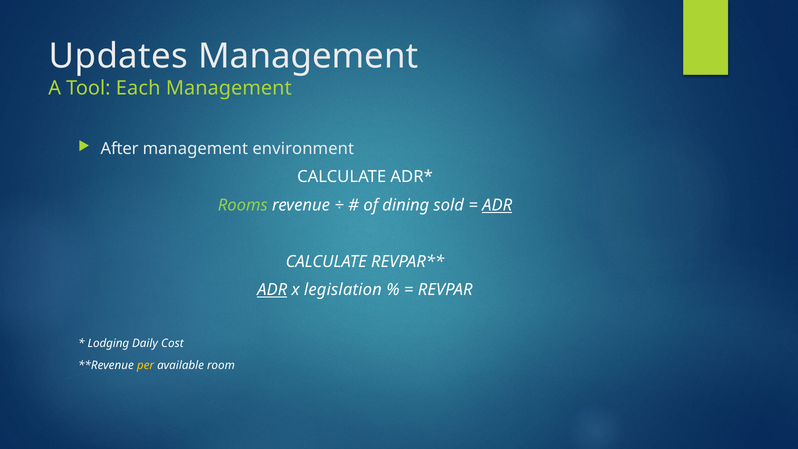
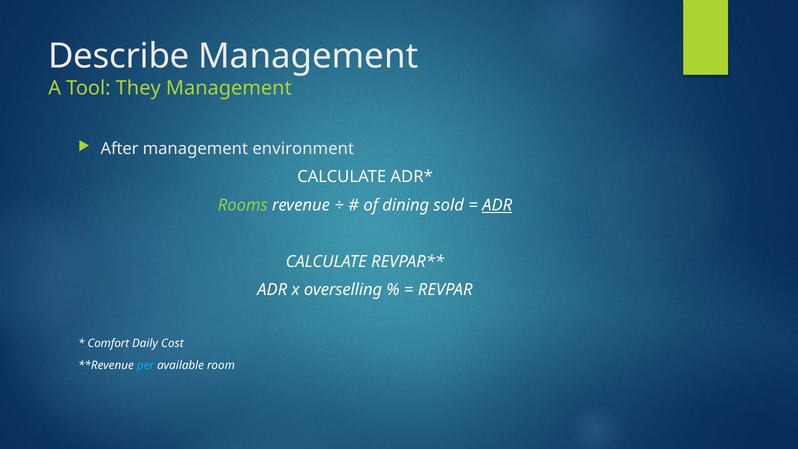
Updates: Updates -> Describe
Each: Each -> They
ADR at (272, 290) underline: present -> none
legislation: legislation -> overselling
Lodging: Lodging -> Comfort
per colour: yellow -> light blue
